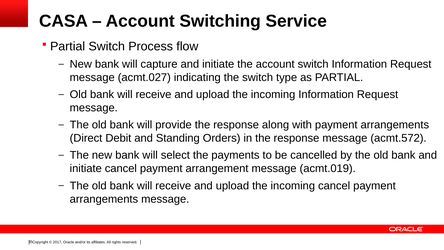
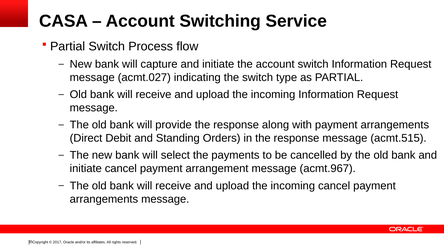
acmt.572: acmt.572 -> acmt.515
acmt.019: acmt.019 -> acmt.967
